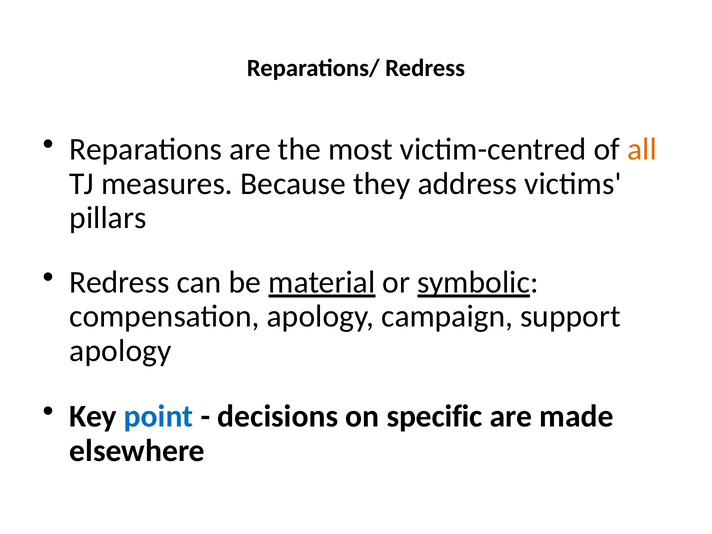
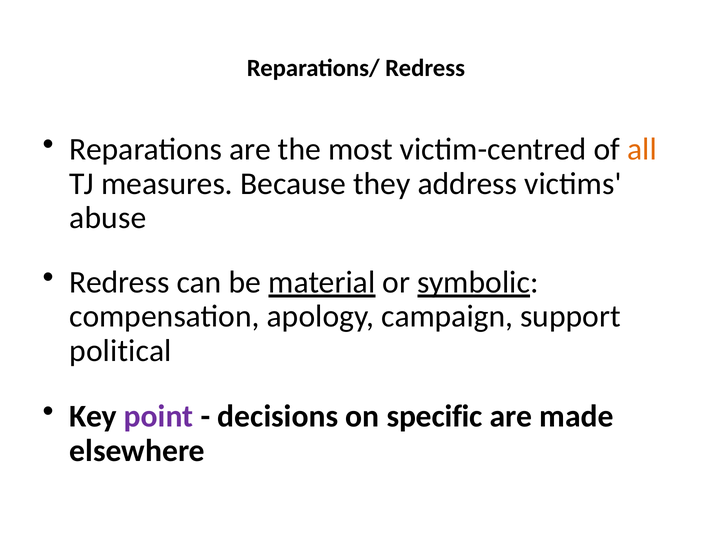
pillars: pillars -> abuse
apology at (121, 351): apology -> political
point colour: blue -> purple
